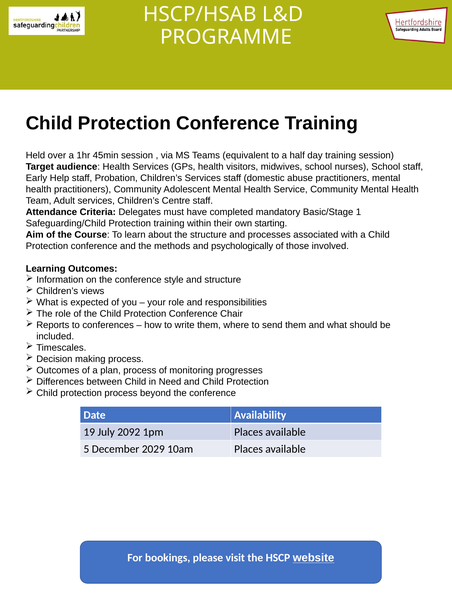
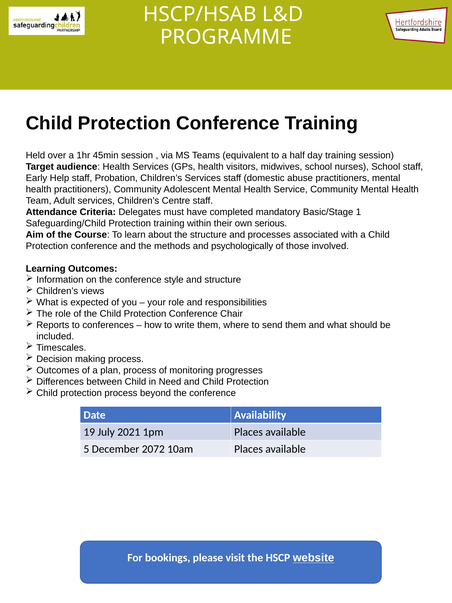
starting: starting -> serious
2092: 2092 -> 2021
2029: 2029 -> 2072
